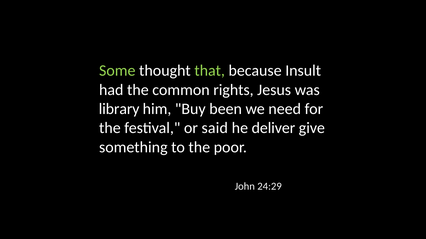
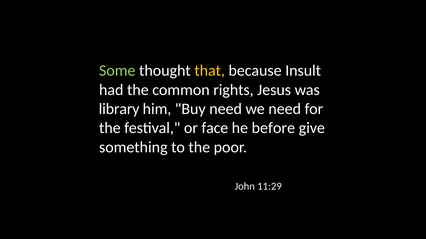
that colour: light green -> yellow
Buy been: been -> need
said: said -> face
deliver: deliver -> before
24:29: 24:29 -> 11:29
